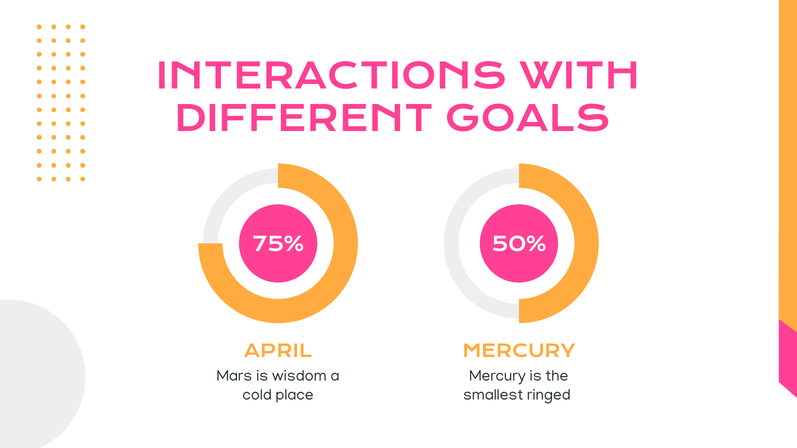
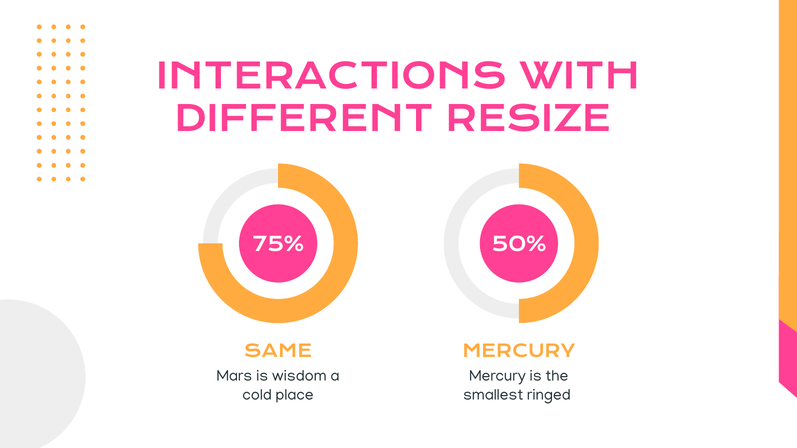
GOALS: GOALS -> RESIZE
APRIL: APRIL -> SAME
